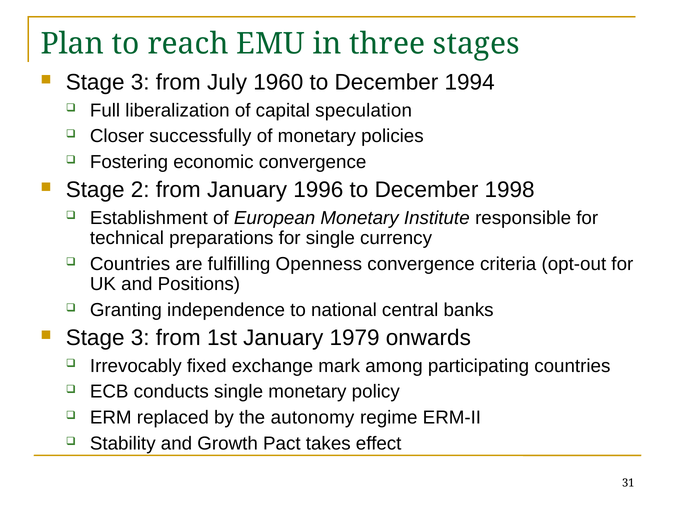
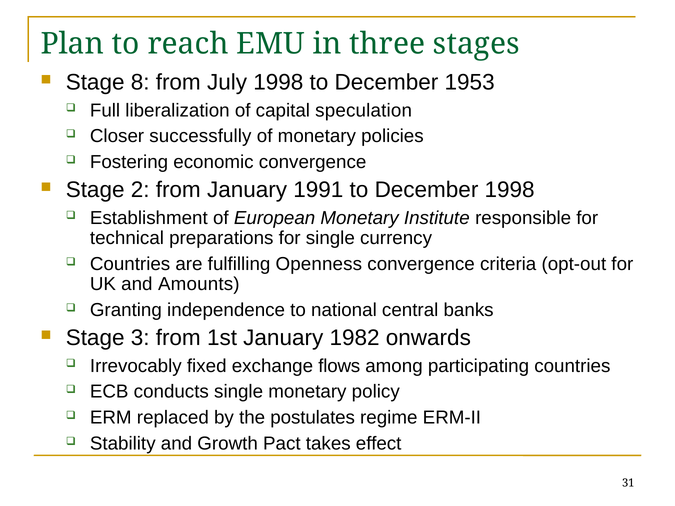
3 at (140, 82): 3 -> 8
July 1960: 1960 -> 1998
1994: 1994 -> 1953
1996: 1996 -> 1991
Positions: Positions -> Amounts
1979: 1979 -> 1982
mark: mark -> flows
autonomy: autonomy -> postulates
